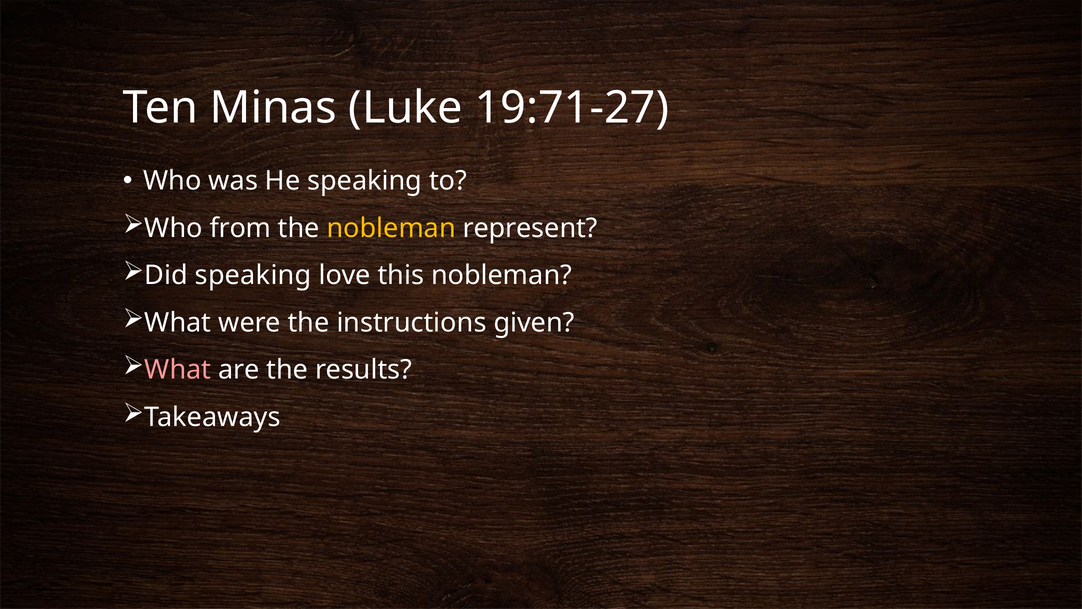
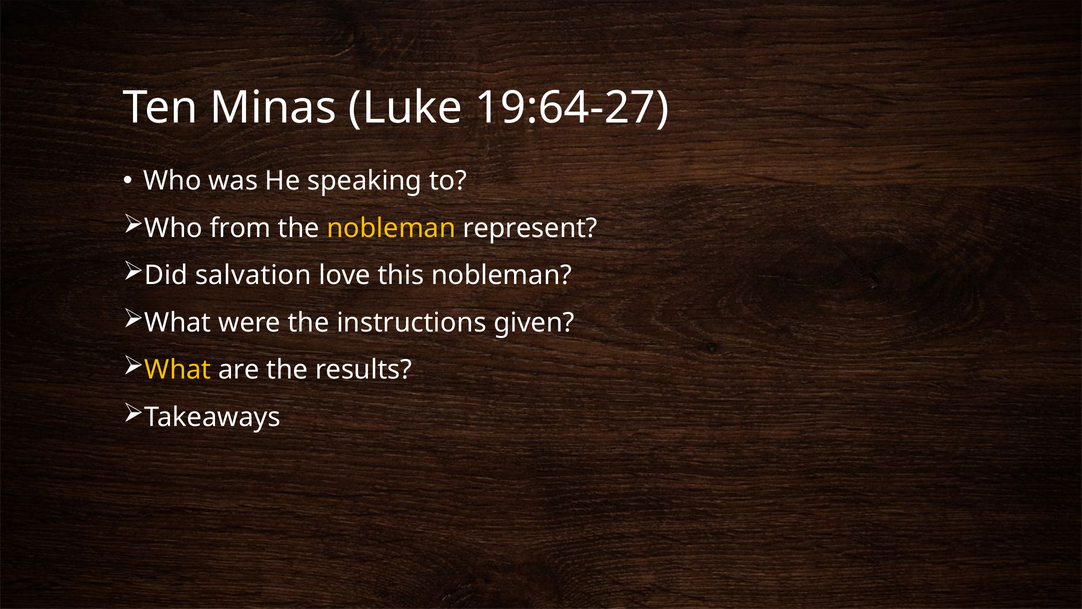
19:71-27: 19:71-27 -> 19:64-27
Did speaking: speaking -> salvation
What at (178, 370) colour: pink -> yellow
